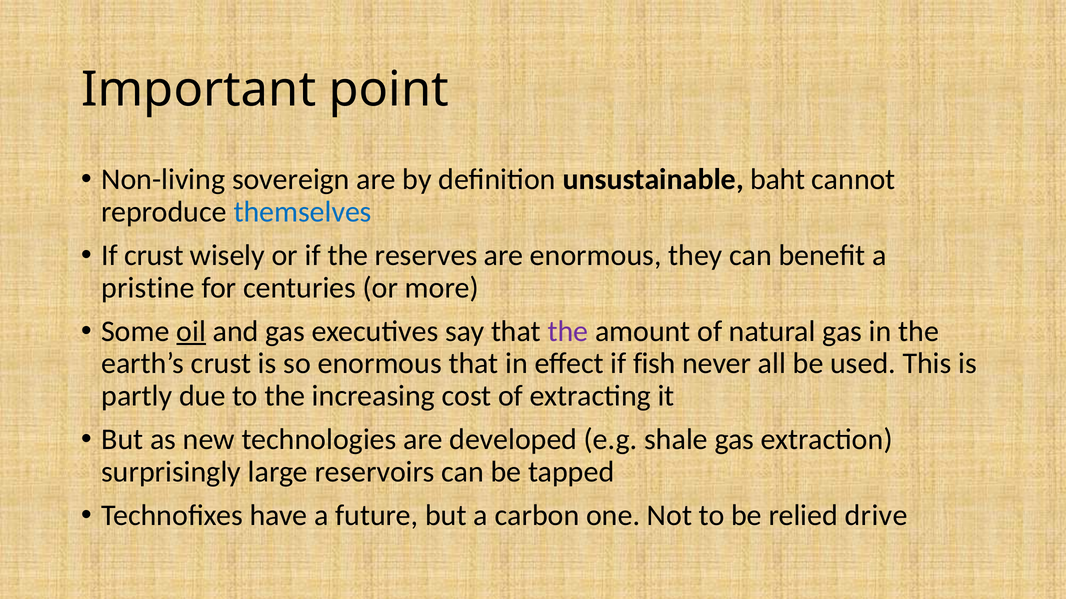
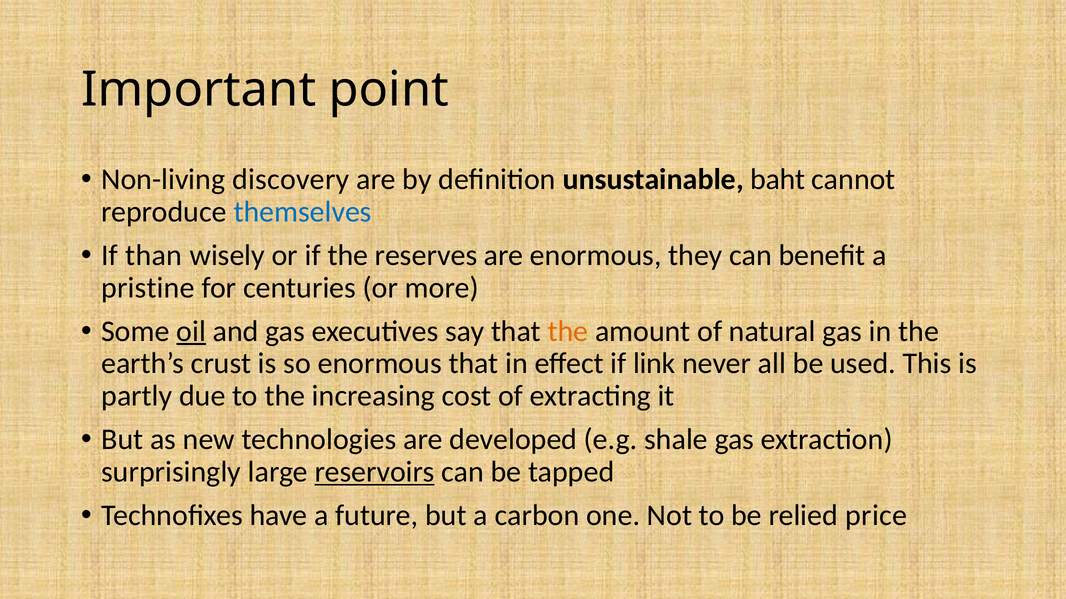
sovereign: sovereign -> discovery
If crust: crust -> than
the at (568, 332) colour: purple -> orange
fish: fish -> link
reservoirs underline: none -> present
drive: drive -> price
